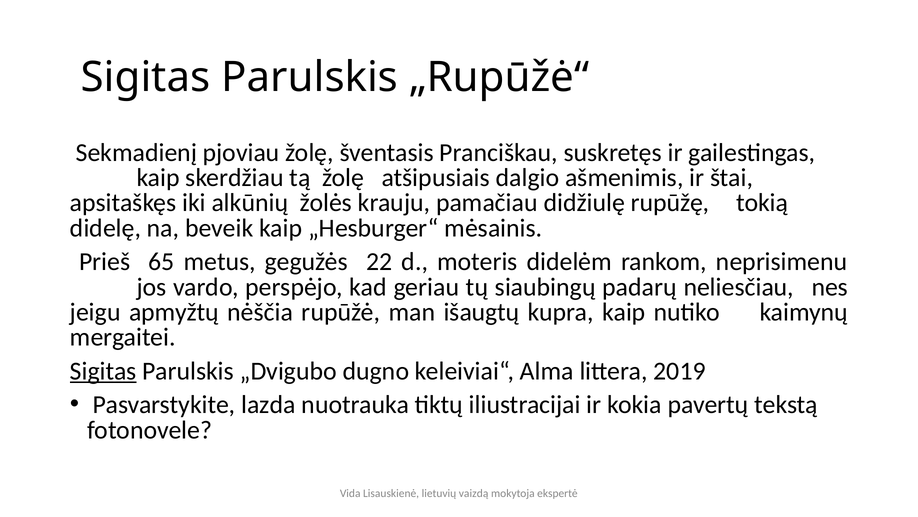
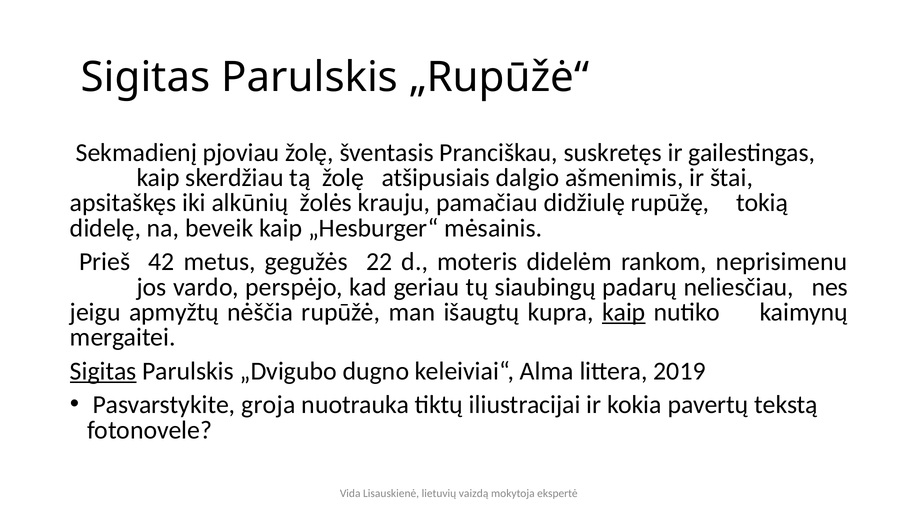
65: 65 -> 42
kaip at (624, 312) underline: none -> present
lazda: lazda -> groja
